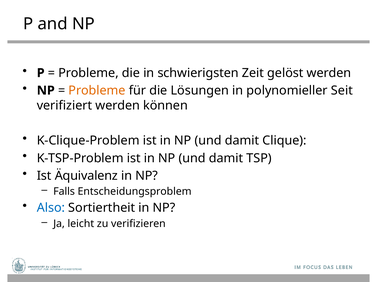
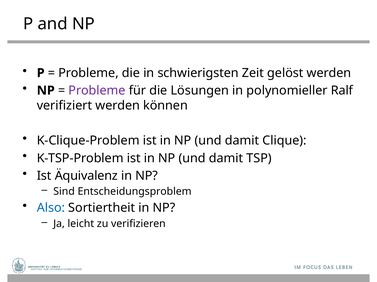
Probleme at (97, 91) colour: orange -> purple
Seit: Seit -> Ralf
Falls: Falls -> Sind
